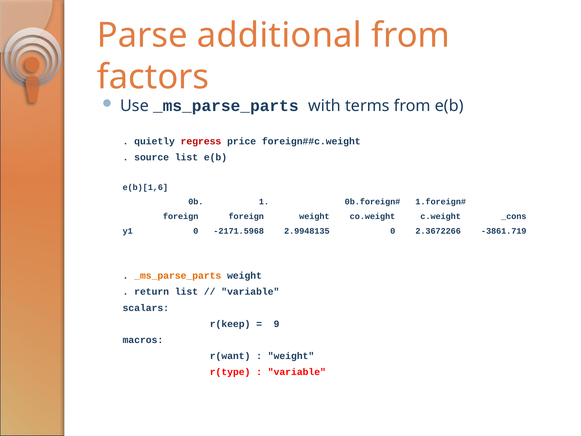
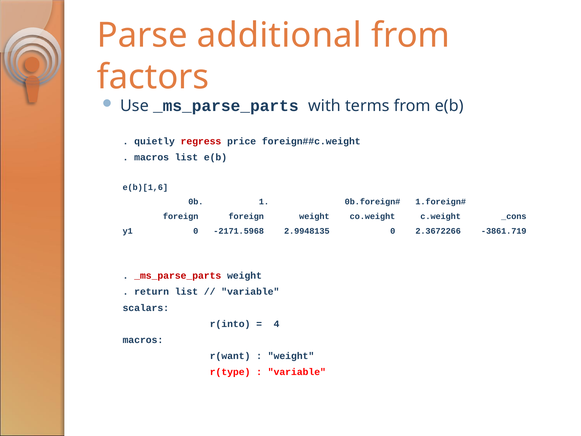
source at (152, 157): source -> macros
_ms_parse_parts at (178, 276) colour: orange -> red
r(keep: r(keep -> r(into
9: 9 -> 4
